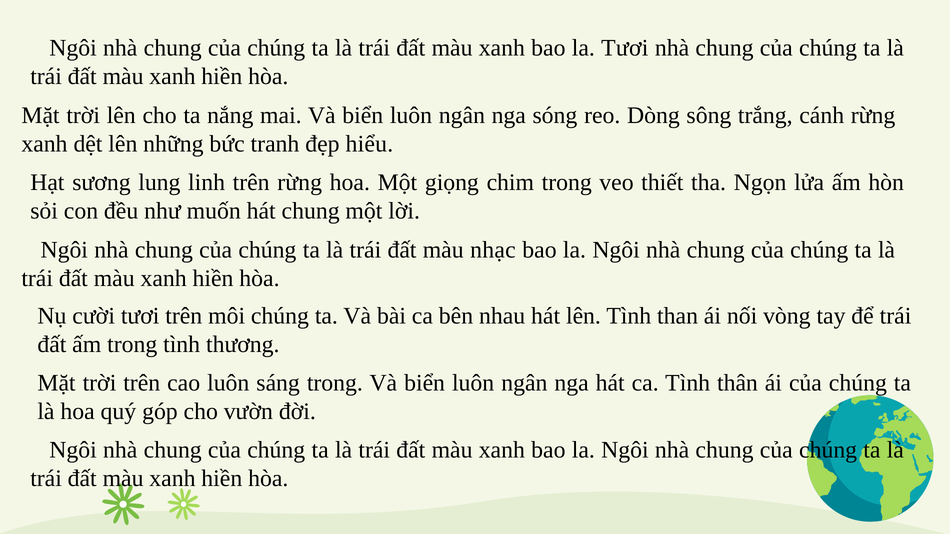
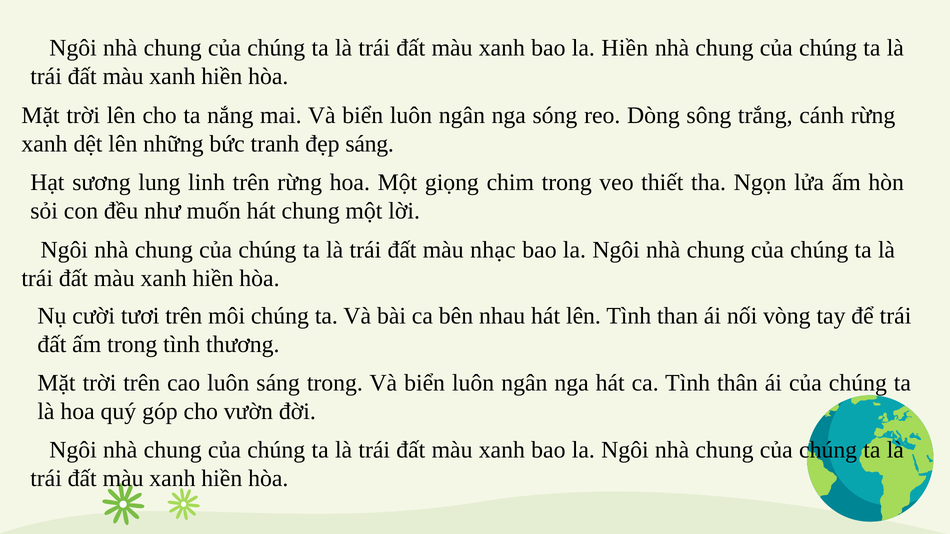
la Tươi: Tươi -> Hiền
đẹp hiểu: hiểu -> sáng
